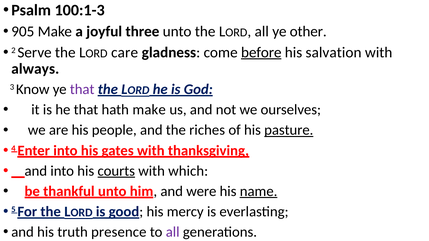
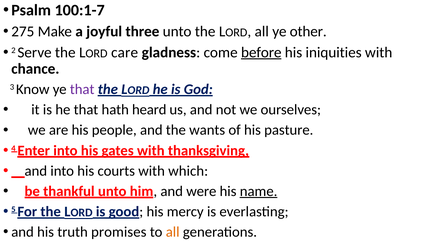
100:1-3: 100:1-3 -> 100:1-7
905: 905 -> 275
salvation: salvation -> iniquities
always: always -> chance
hath make: make -> heard
riches: riches -> wants
pasture underline: present -> none
courts underline: present -> none
presence: presence -> promises
all at (173, 232) colour: purple -> orange
